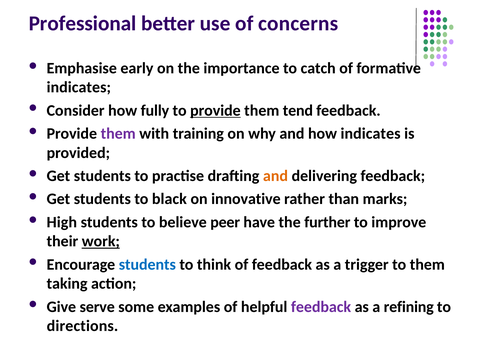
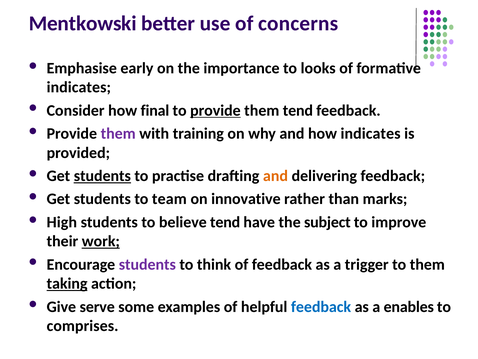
Professional: Professional -> Mentkowski
catch: catch -> looks
fully: fully -> final
students at (102, 176) underline: none -> present
black: black -> team
believe peer: peer -> tend
further: further -> subject
students at (147, 264) colour: blue -> purple
taking underline: none -> present
feedback at (321, 306) colour: purple -> blue
refining: refining -> enables
directions: directions -> comprises
